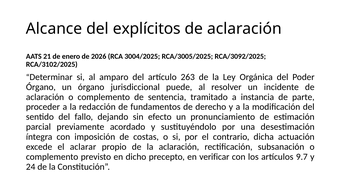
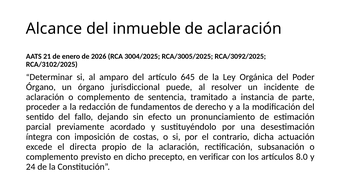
explícitos: explícitos -> inmueble
263: 263 -> 645
aclarar: aclarar -> directa
9.7: 9.7 -> 8.0
